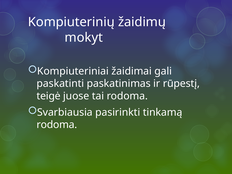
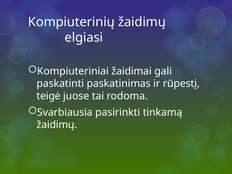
mokyt: mokyt -> elgiasi
rodoma at (57, 125): rodoma -> žaidimų
